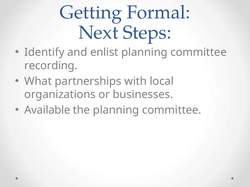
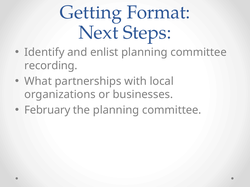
Formal: Formal -> Format
Available: Available -> February
